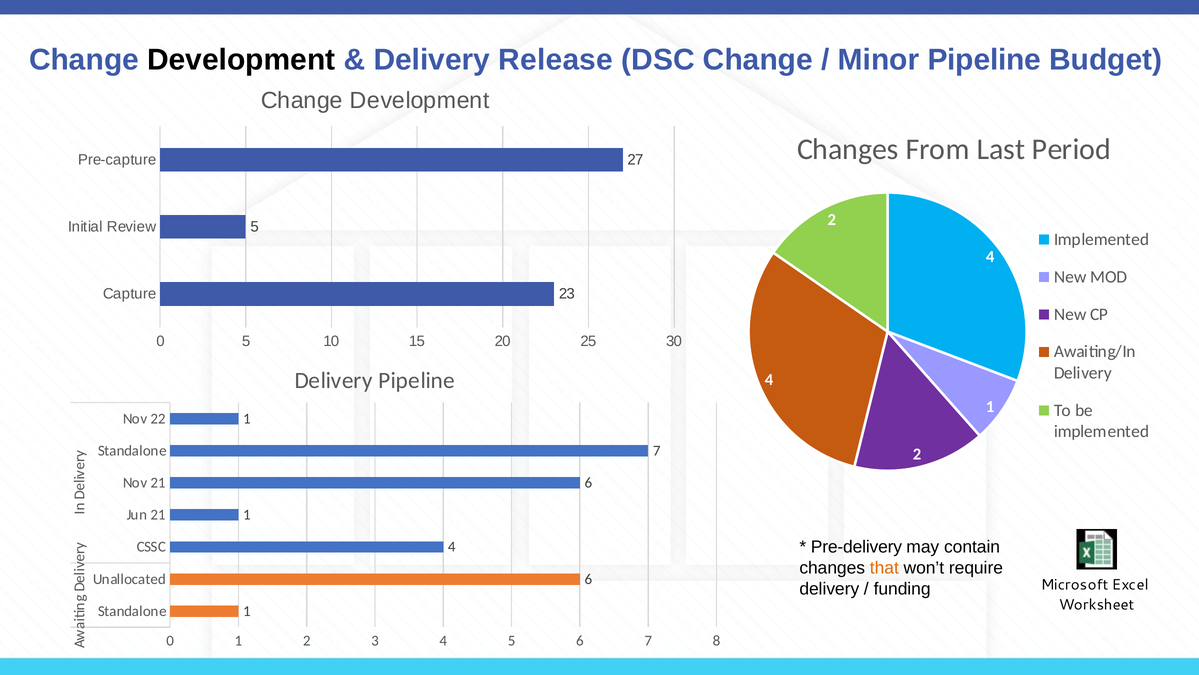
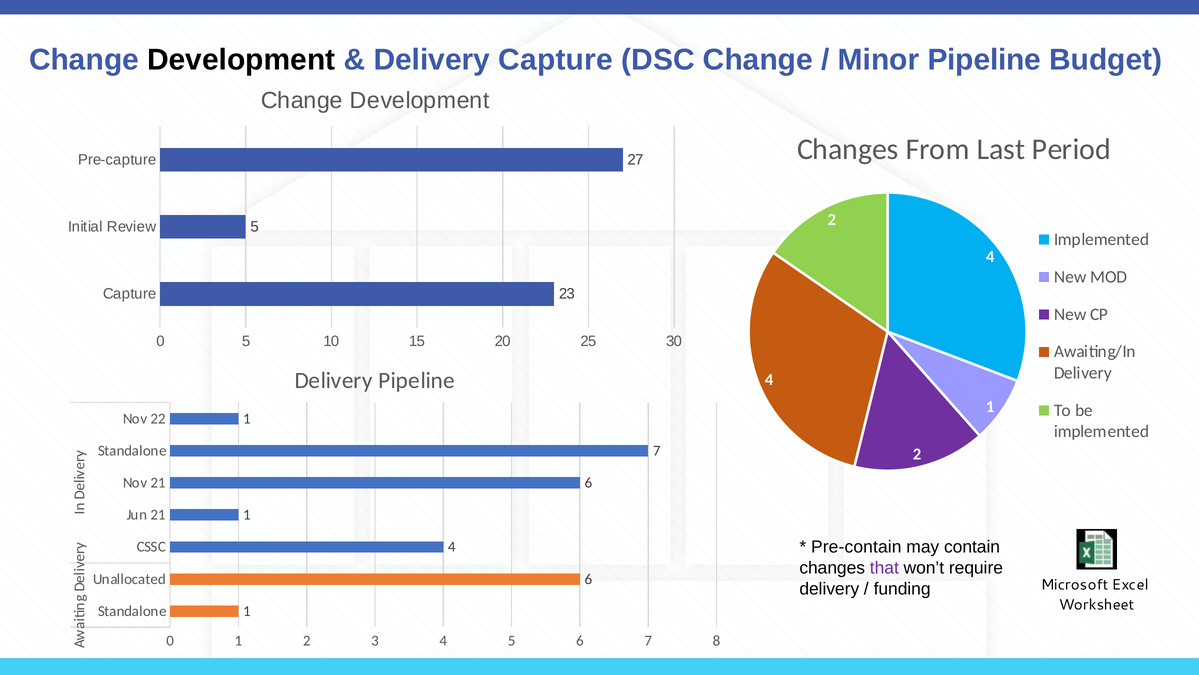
Delivery Release: Release -> Capture
Pre-delivery: Pre-delivery -> Pre-contain
that colour: orange -> purple
